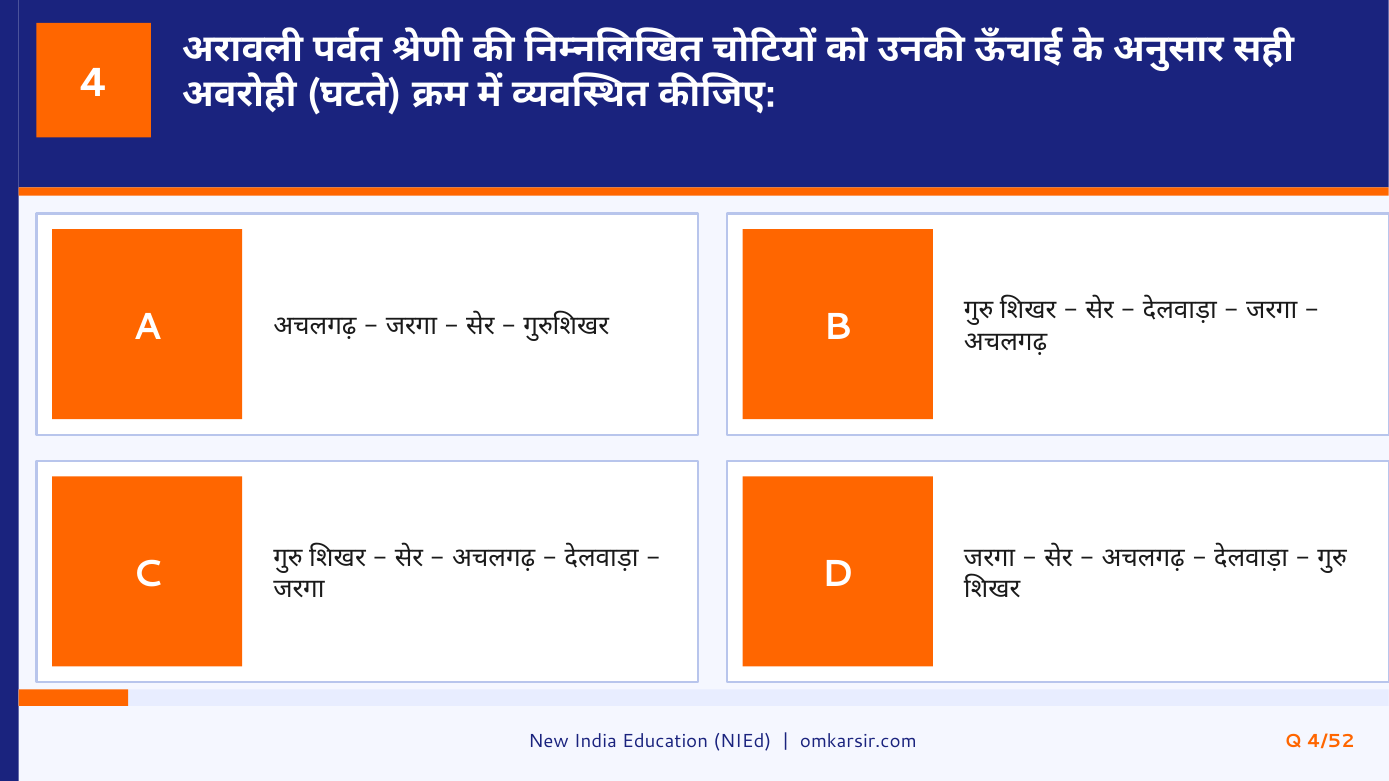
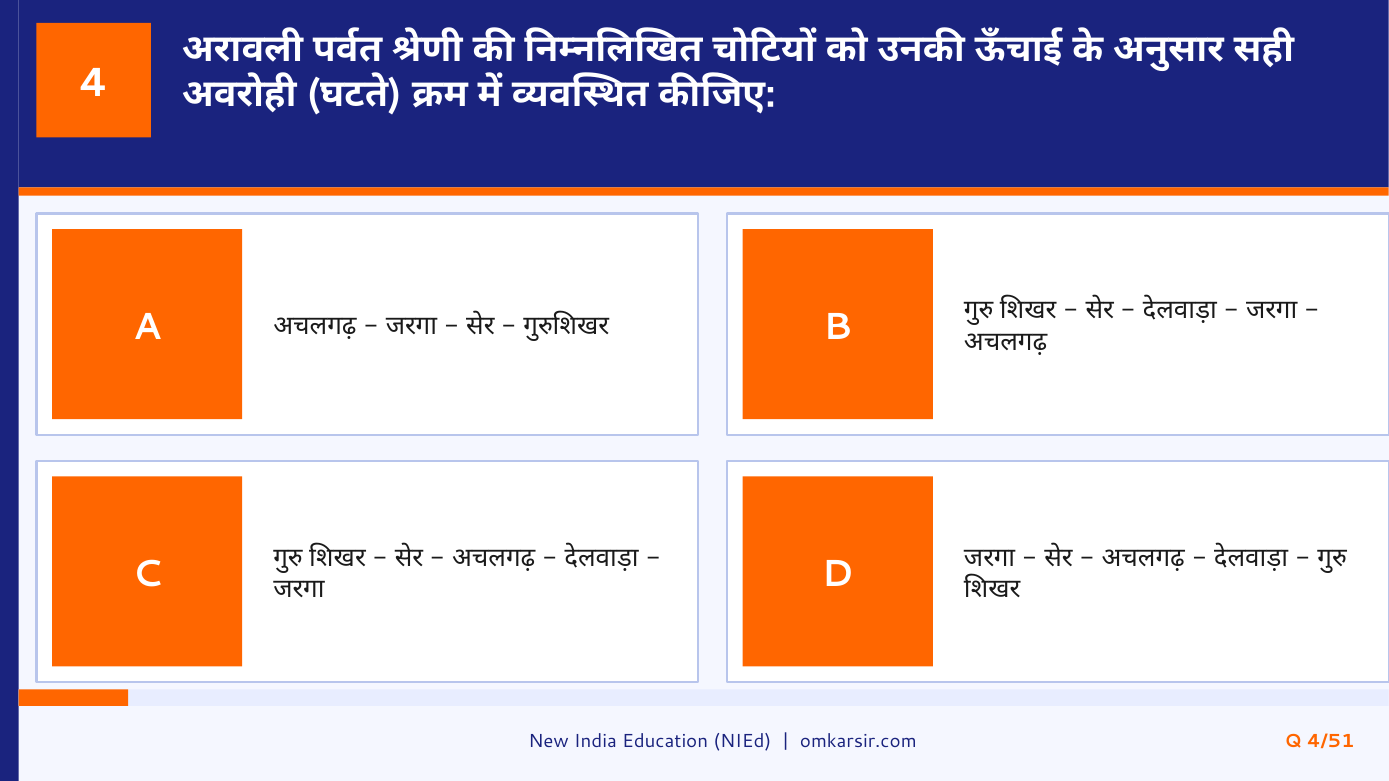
4/52: 4/52 -> 4/51
